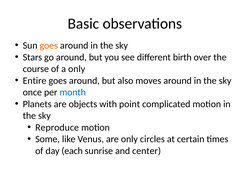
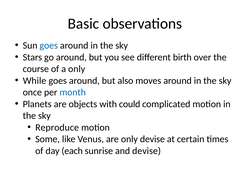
goes at (49, 45) colour: orange -> blue
Entire: Entire -> While
point: point -> could
only circles: circles -> devise
and center: center -> devise
